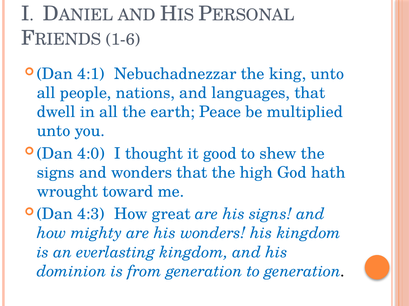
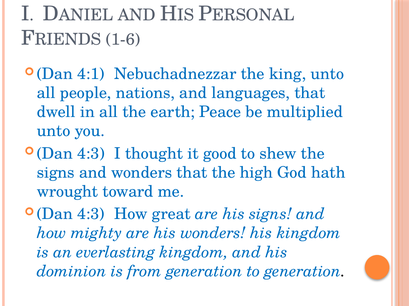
4:0 at (91, 154): 4:0 -> 4:3
